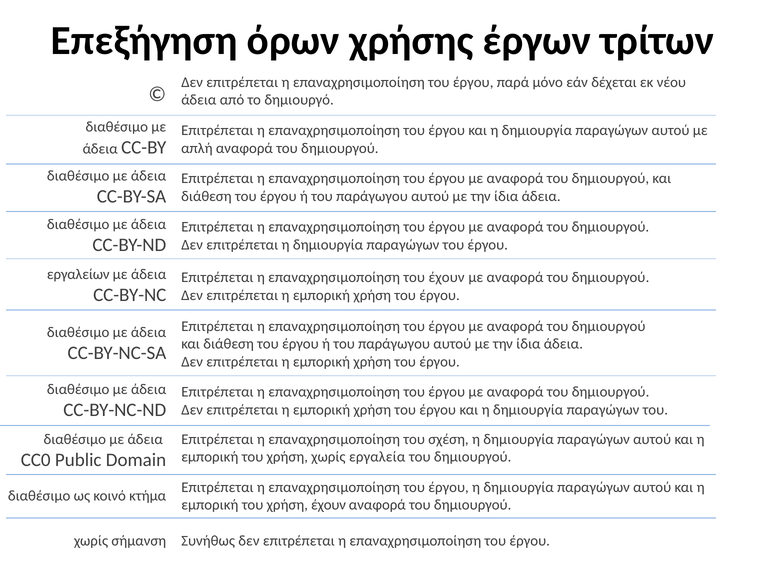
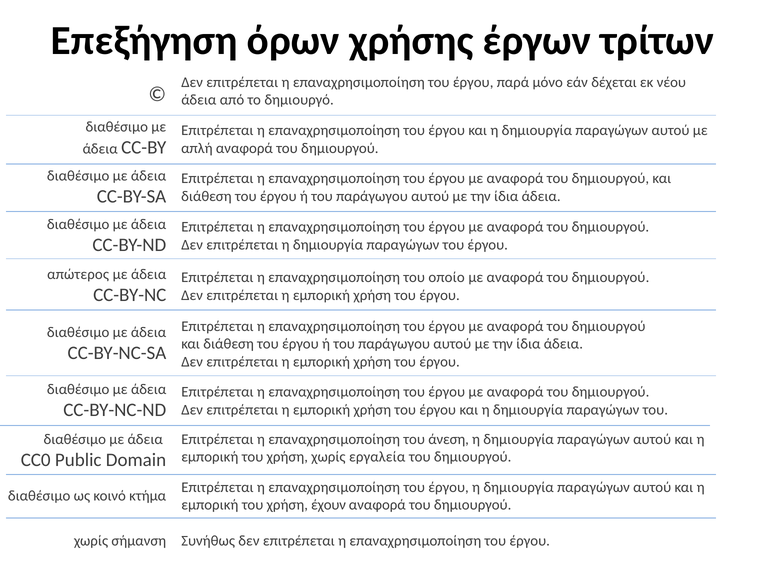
εργαλείων: εργαλείων -> απώτερος
του έχουν: έχουν -> οποίο
σχέση: σχέση -> άνεση
